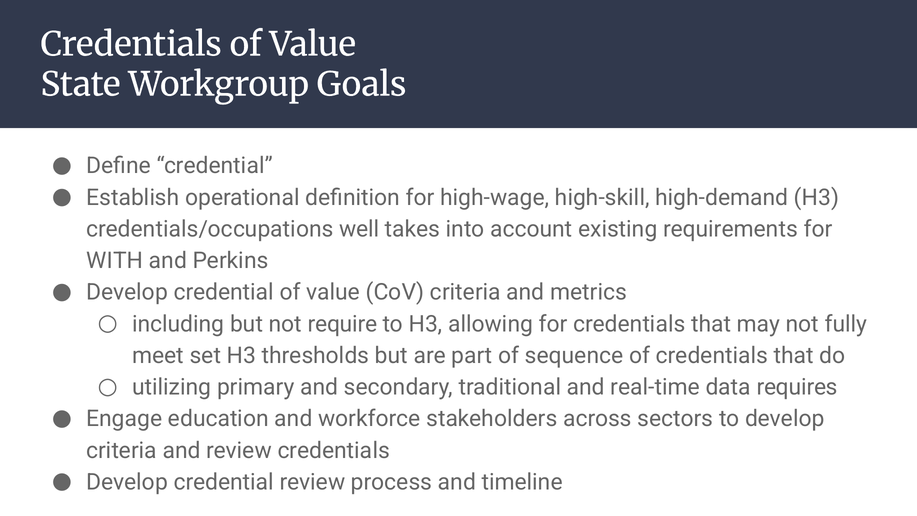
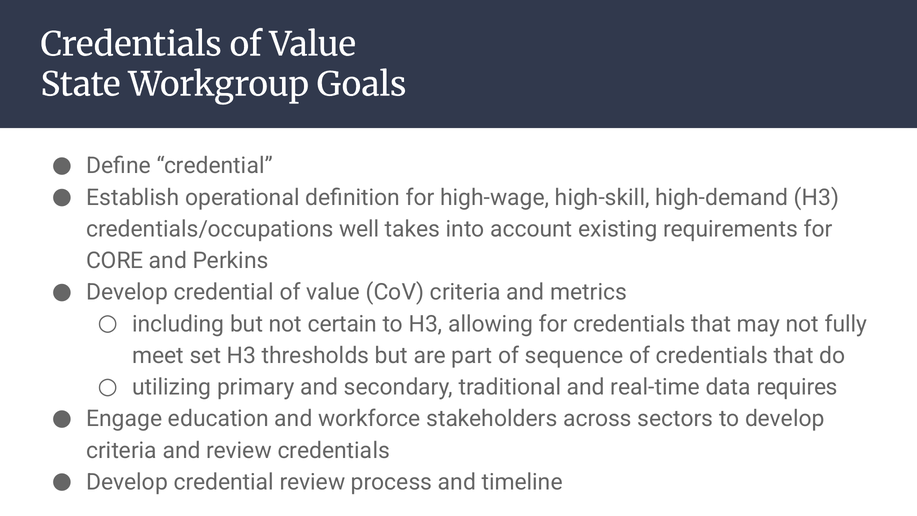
WITH: WITH -> CORE
require: require -> certain
